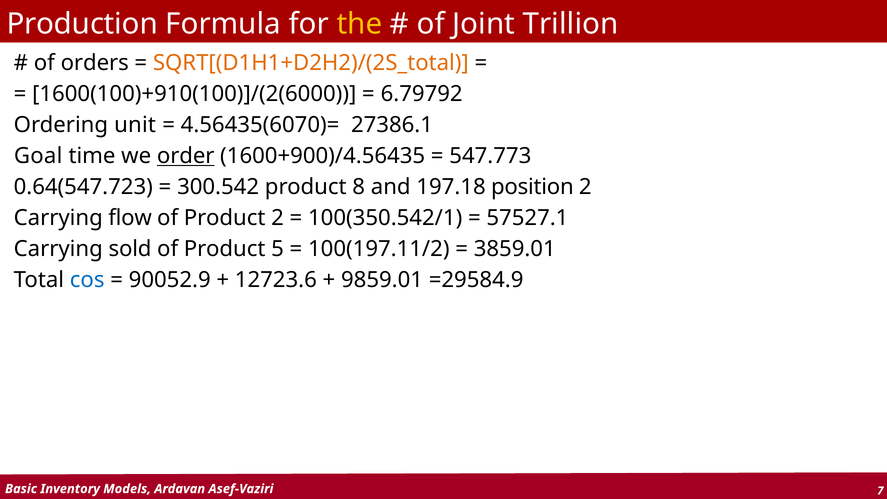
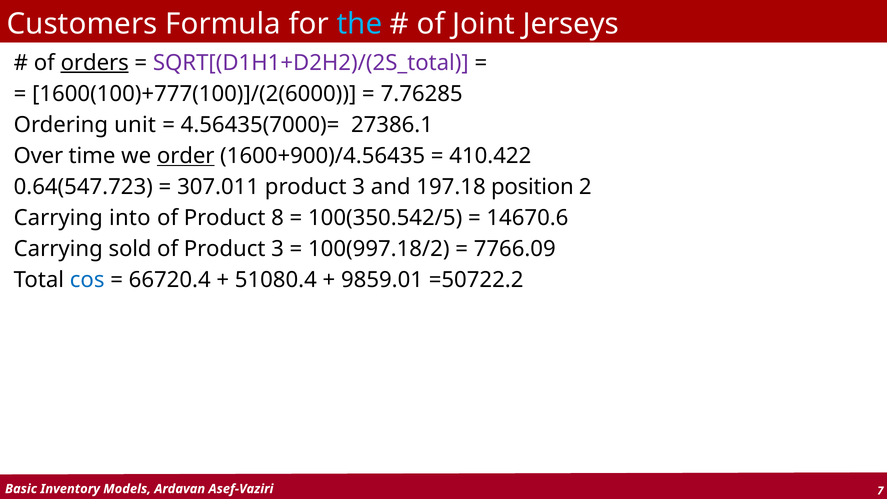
Production: Production -> Customers
the colour: yellow -> light blue
Trillion: Trillion -> Jerseys
orders underline: none -> present
SQRT[(D1H1+D2H2)/(2S_total colour: orange -> purple
1600(100)+910(100)]/(2(6000: 1600(100)+910(100)]/(2(6000 -> 1600(100)+777(100)]/(2(6000
6.79792: 6.79792 -> 7.76285
4.56435(6070)=: 4.56435(6070)= -> 4.56435(7000)=
Goal: Goal -> Over
547.773: 547.773 -> 410.422
300.542: 300.542 -> 307.011
8 at (359, 187): 8 -> 3
flow: flow -> into
Product 2: 2 -> 8
100(350.542/1: 100(350.542/1 -> 100(350.542/5
57527.1: 57527.1 -> 14670.6
of Product 5: 5 -> 3
100(197.11/2: 100(197.11/2 -> 100(997.18/2
3859.01: 3859.01 -> 7766.09
90052.9: 90052.9 -> 66720.4
12723.6: 12723.6 -> 51080.4
=29584.9: =29584.9 -> =50722.2
